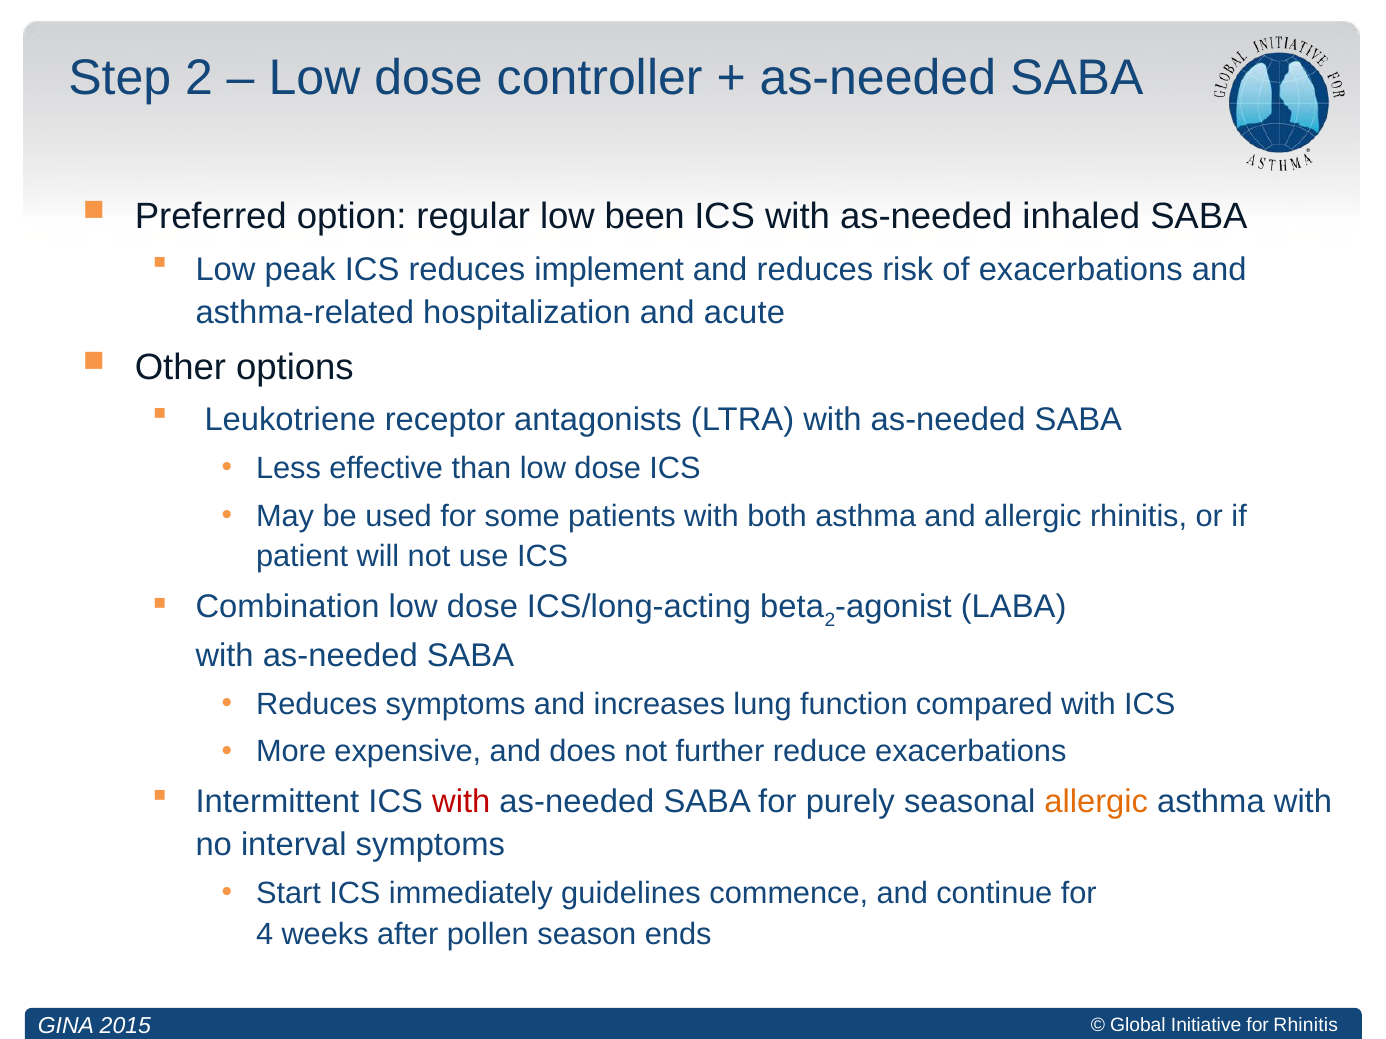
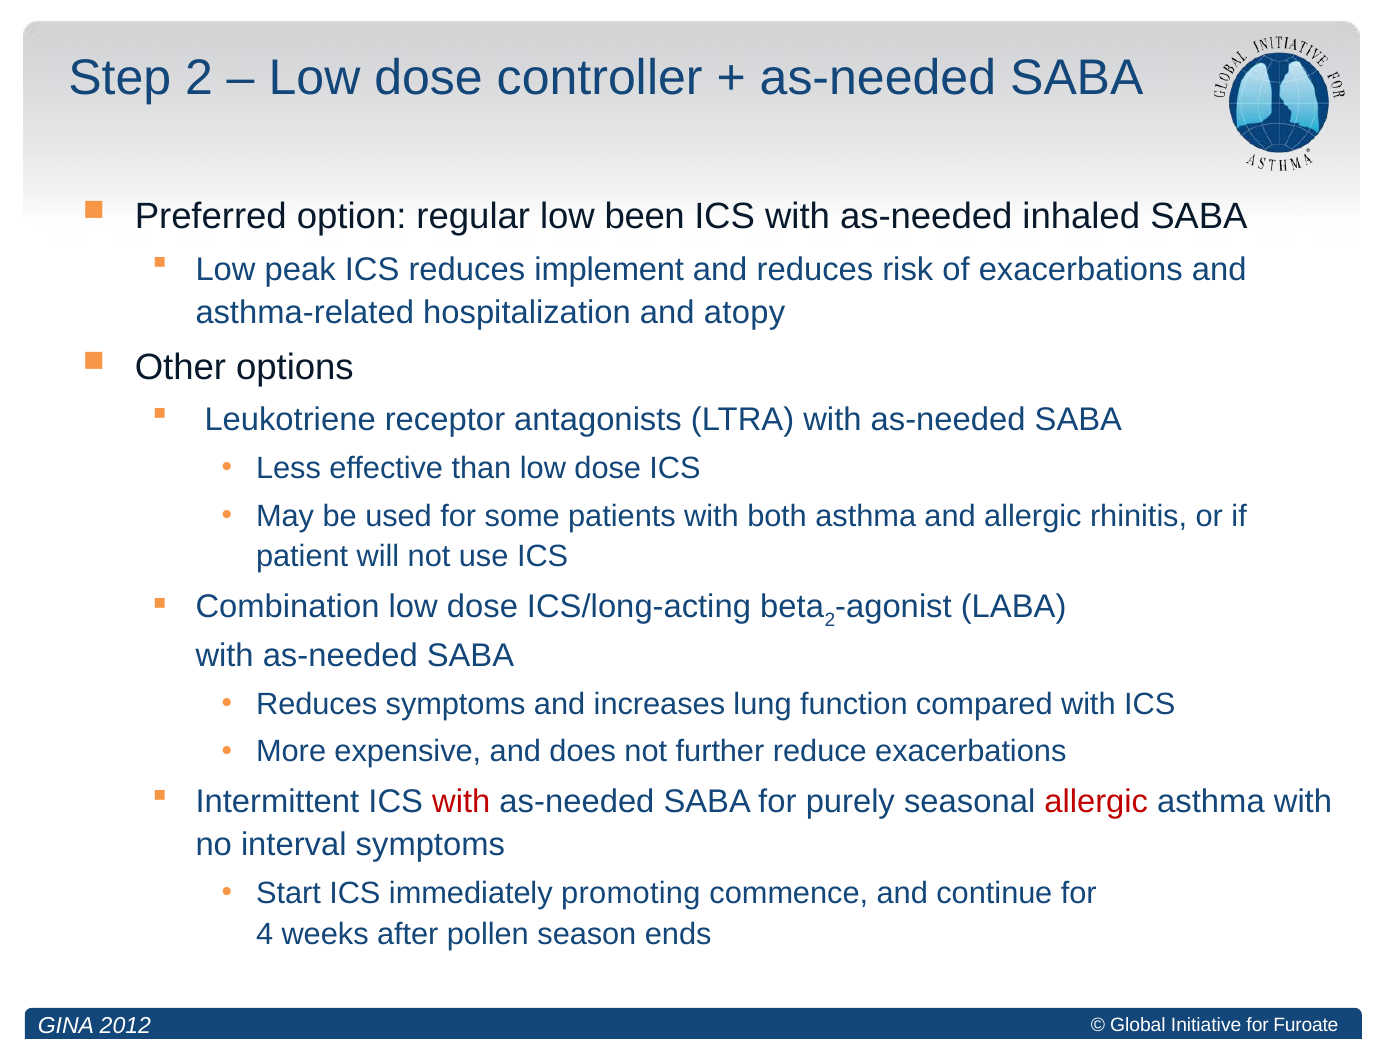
acute: acute -> atopy
allergic at (1096, 802) colour: orange -> red
guidelines: guidelines -> promoting
2015: 2015 -> 2012
for Rhinitis: Rhinitis -> Furoate
